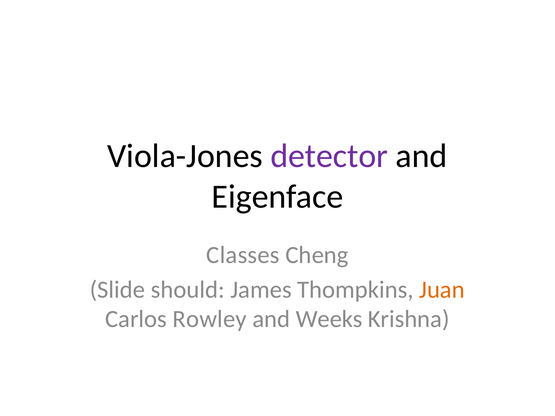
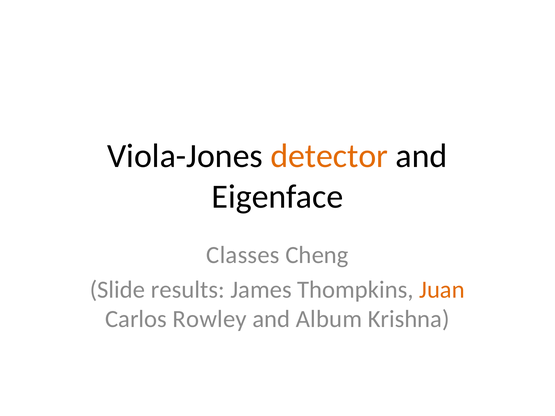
detector colour: purple -> orange
should: should -> results
Weeks: Weeks -> Album
